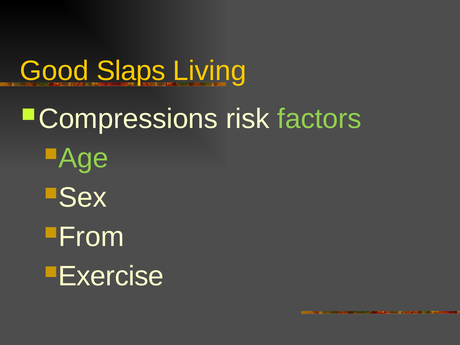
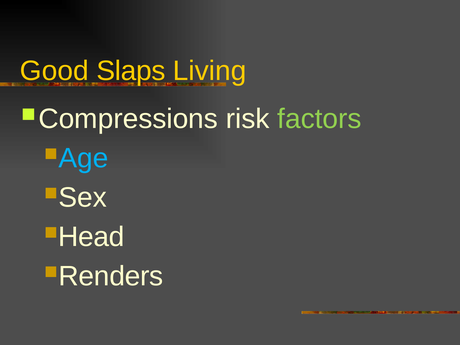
Age colour: light green -> light blue
From: From -> Head
Exercise: Exercise -> Renders
